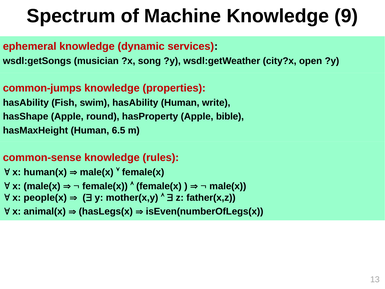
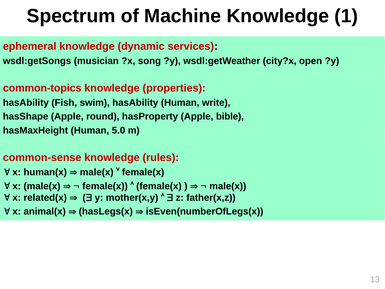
9: 9 -> 1
common-jumps: common-jumps -> common-topics
6.5: 6.5 -> 5.0
people(x: people(x -> related(x
